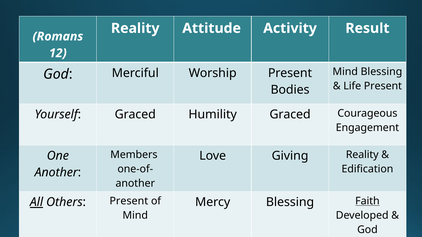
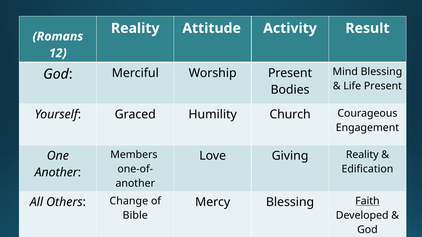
Humility Graced: Graced -> Church
All underline: present -> none
Others Present: Present -> Change
Mind at (135, 216): Mind -> Bible
